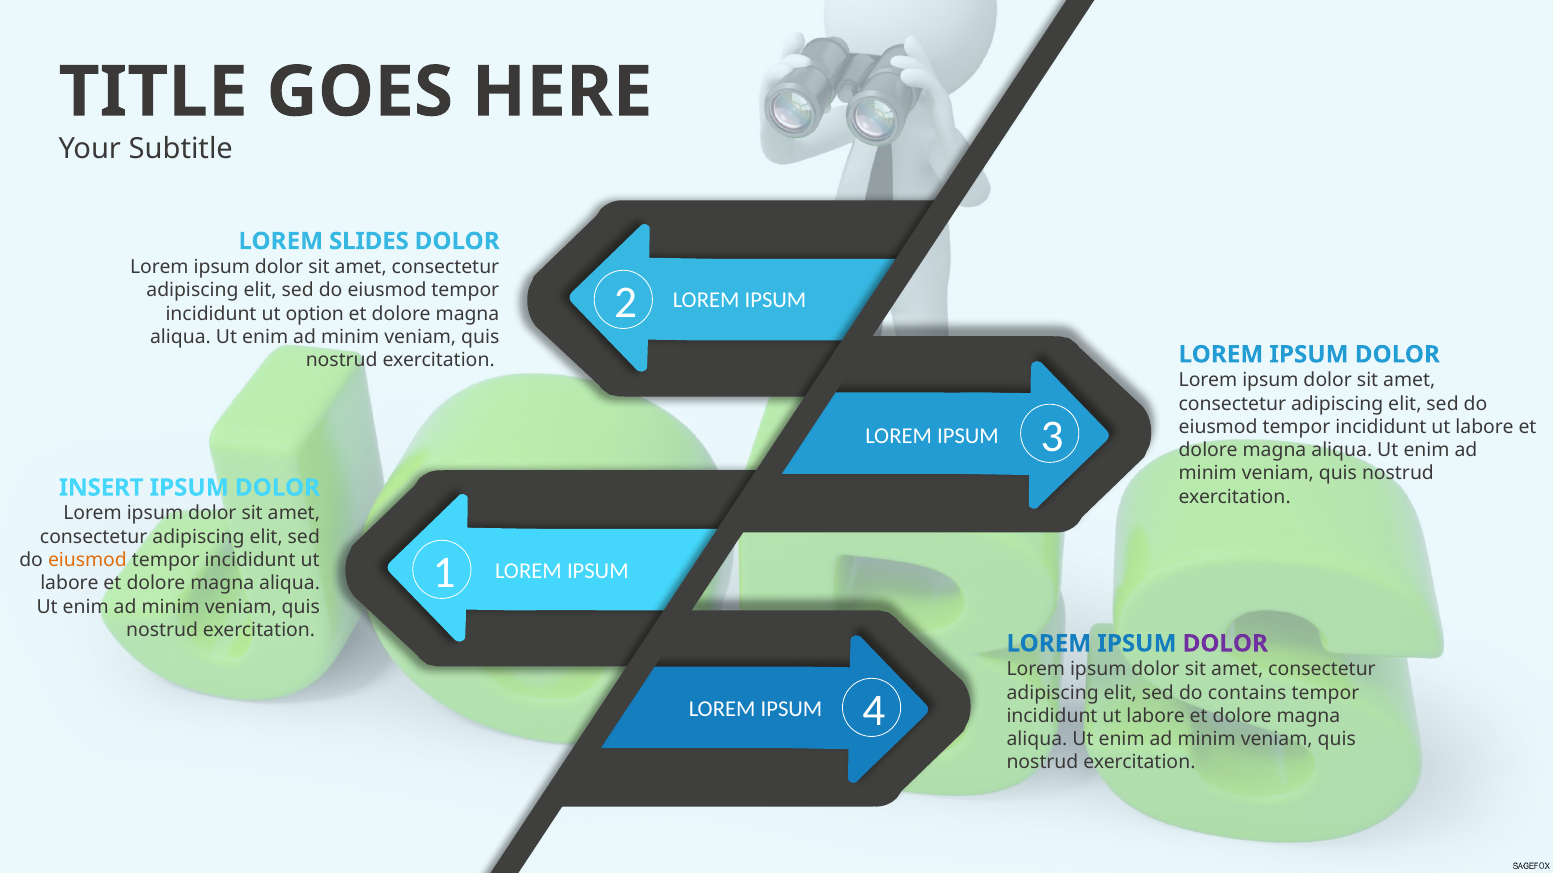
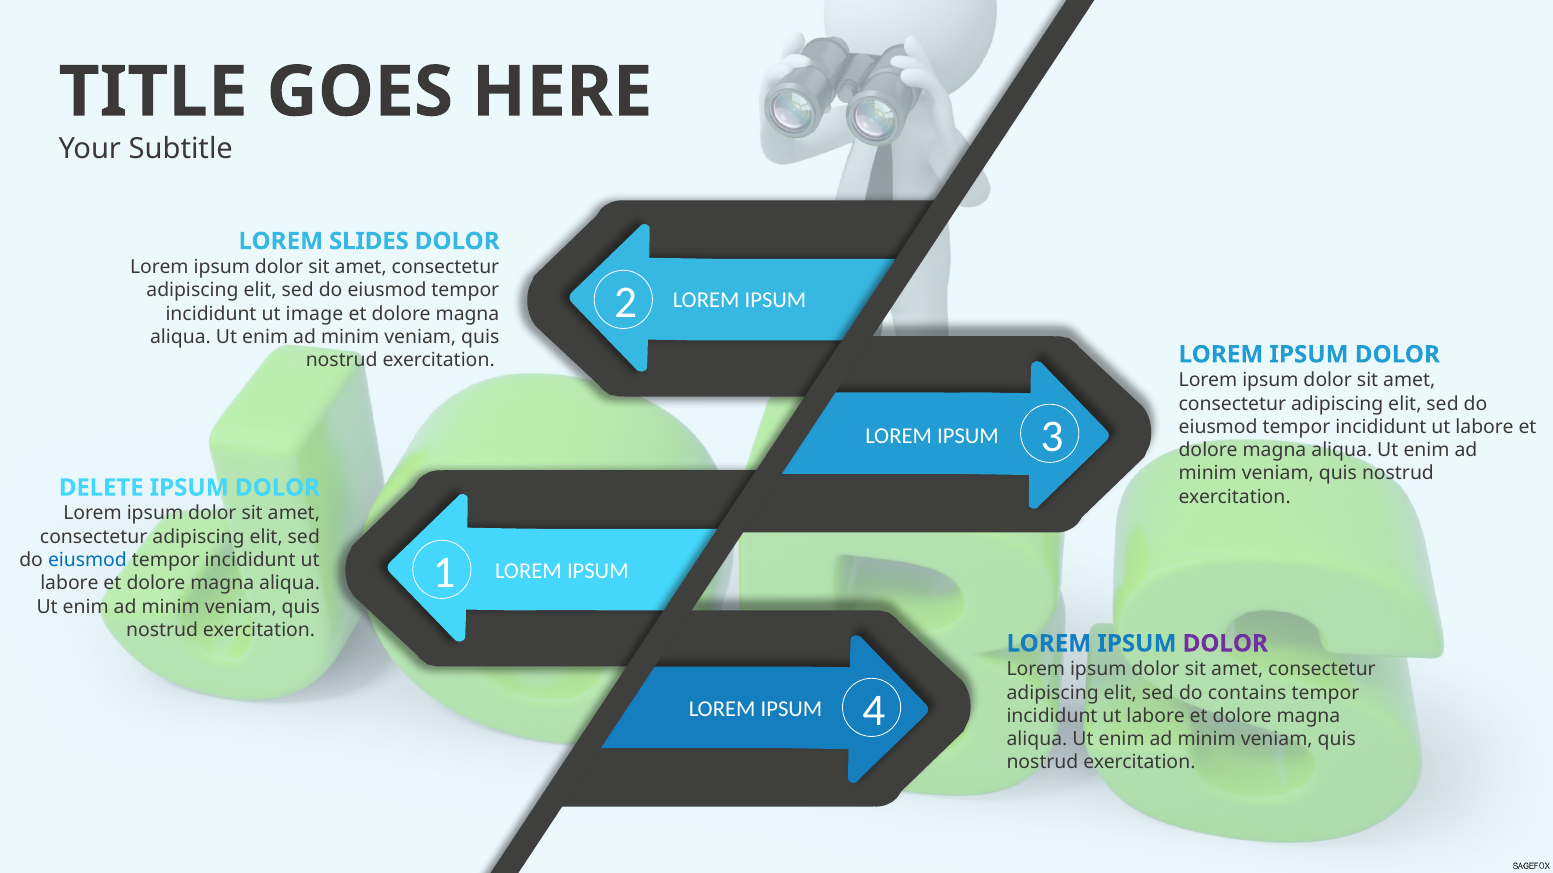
option: option -> image
INSERT: INSERT -> DELETE
eiusmod at (87, 560) colour: orange -> blue
